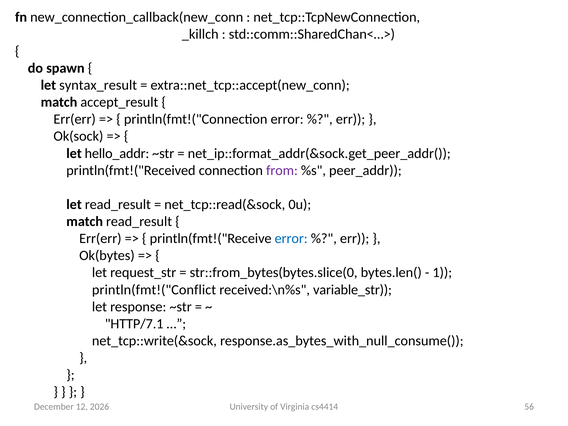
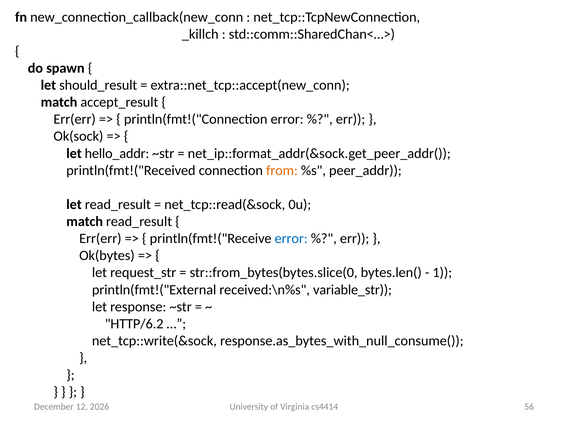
syntax_result: syntax_result -> should_result
from colour: purple -> orange
println(fmt!("Conflict: println(fmt!("Conflict -> println(fmt!("External
HTTP/7.1: HTTP/7.1 -> HTTP/6.2
